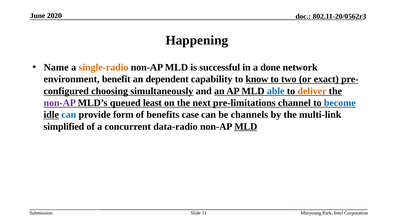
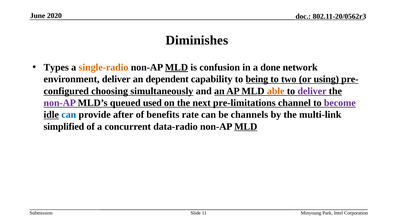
Happening: Happening -> Diminishes
Name: Name -> Types
MLD at (176, 67) underline: none -> present
successful: successful -> confusion
environment benefit: benefit -> deliver
know: know -> being
exact: exact -> using
able colour: blue -> orange
deliver at (312, 91) colour: orange -> purple
least: least -> used
become colour: blue -> purple
form: form -> after
case: case -> rate
